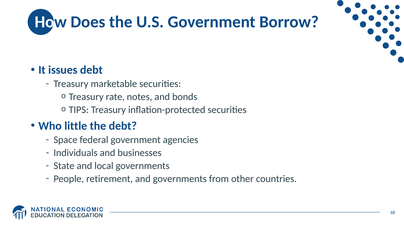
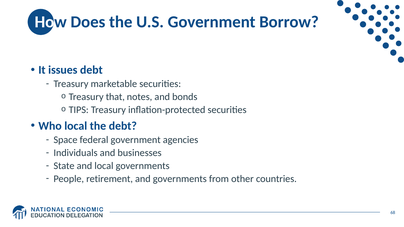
rate: rate -> that
Who little: little -> local
